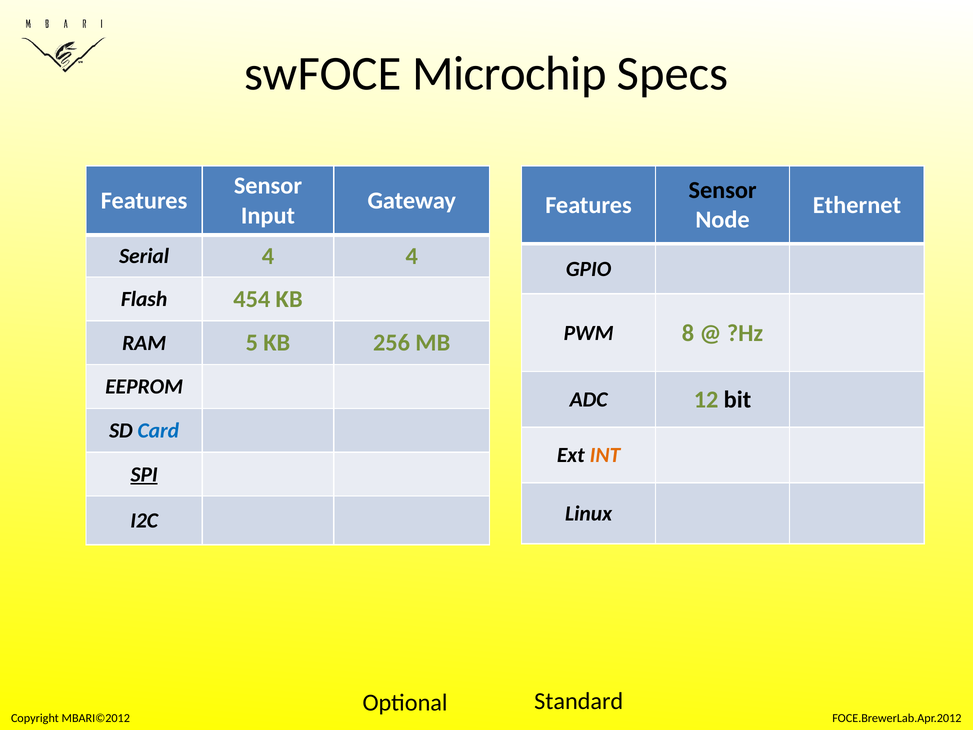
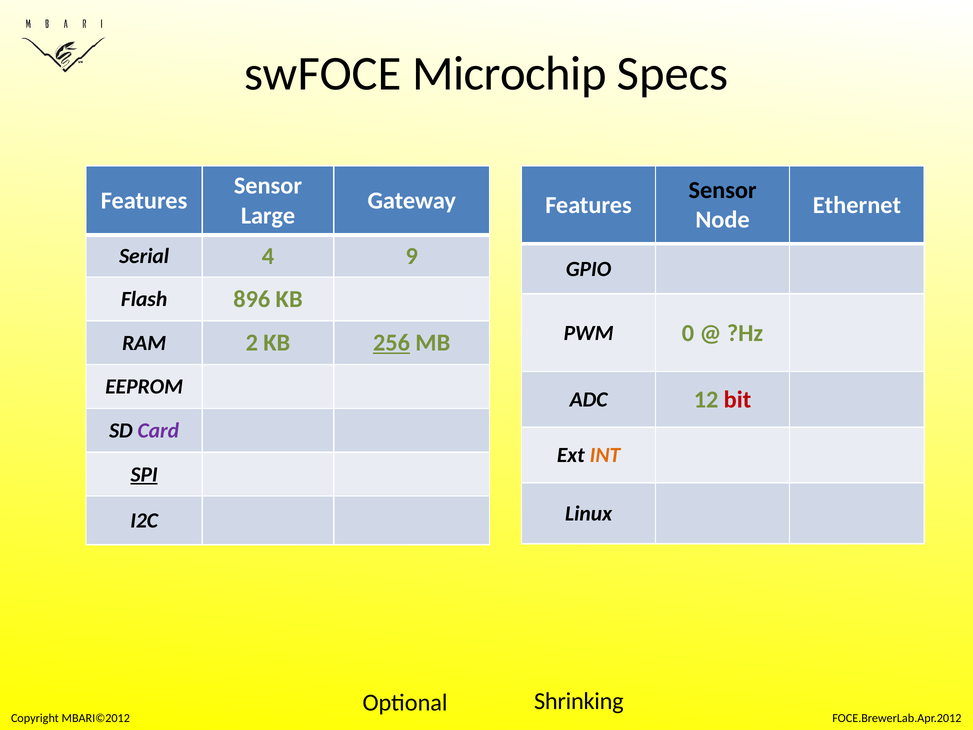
Input: Input -> Large
4 4: 4 -> 9
454: 454 -> 896
8: 8 -> 0
5: 5 -> 2
256 underline: none -> present
bit colour: black -> red
Card colour: blue -> purple
Standard: Standard -> Shrinking
